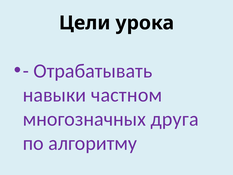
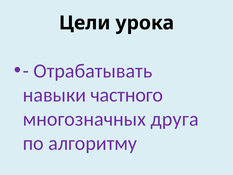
частном: частном -> частного
